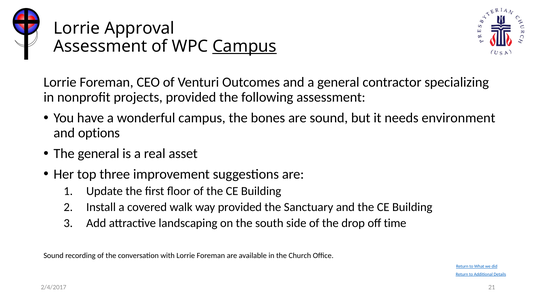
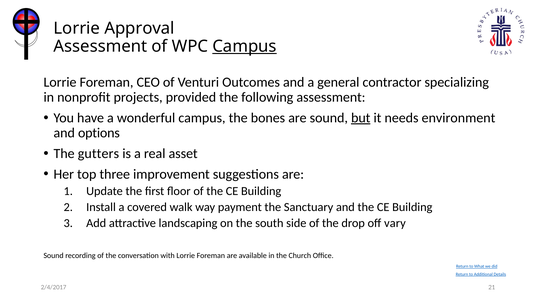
but underline: none -> present
The general: general -> gutters
way provided: provided -> payment
time: time -> vary
